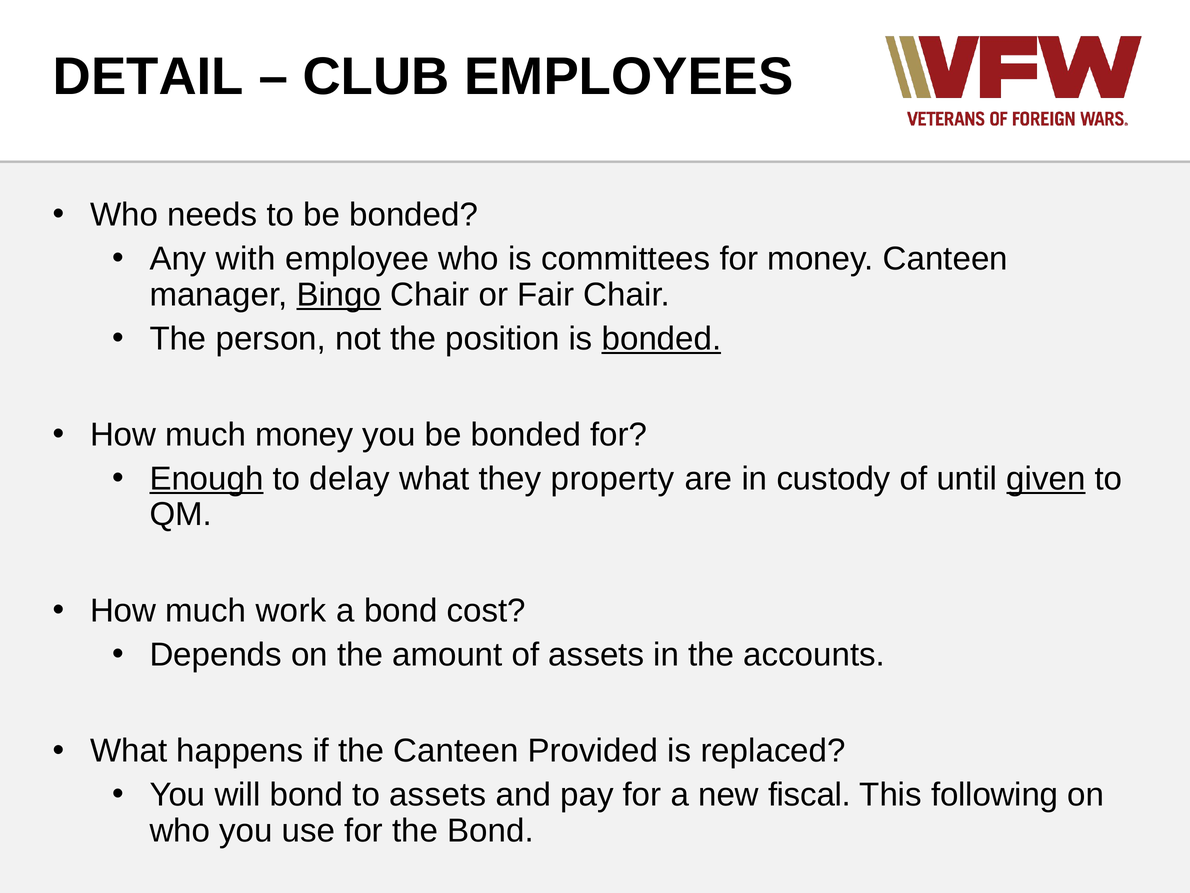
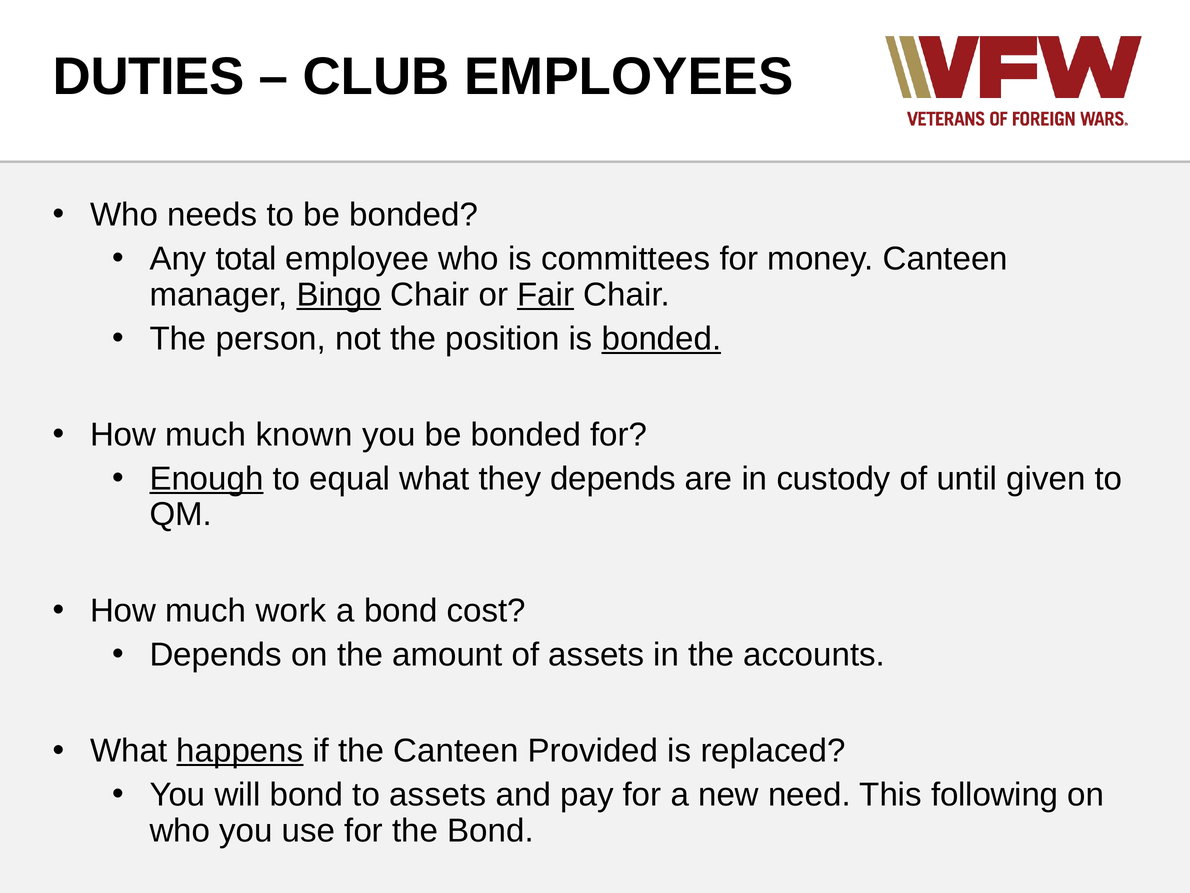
DETAIL: DETAIL -> DUTIES
with: with -> total
Fair underline: none -> present
much money: money -> known
delay: delay -> equal
they property: property -> depends
given underline: present -> none
happens underline: none -> present
fiscal: fiscal -> need
